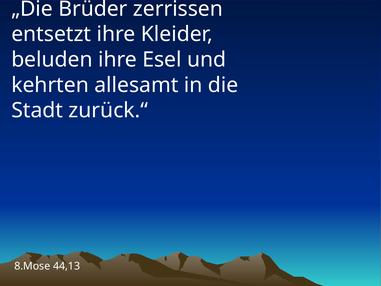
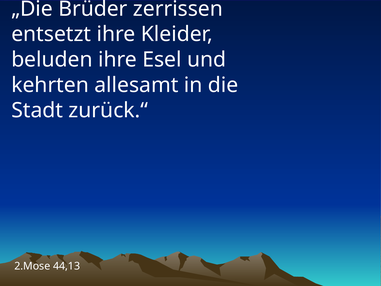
8.Mose: 8.Mose -> 2.Mose
